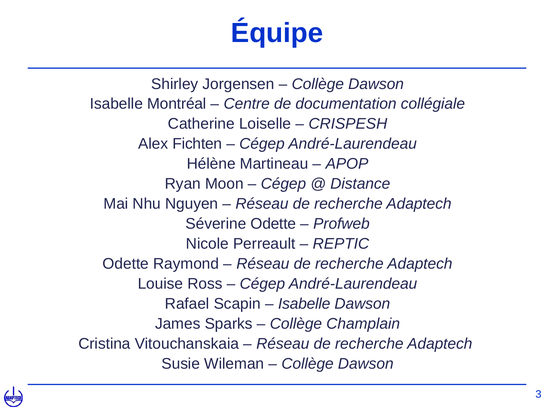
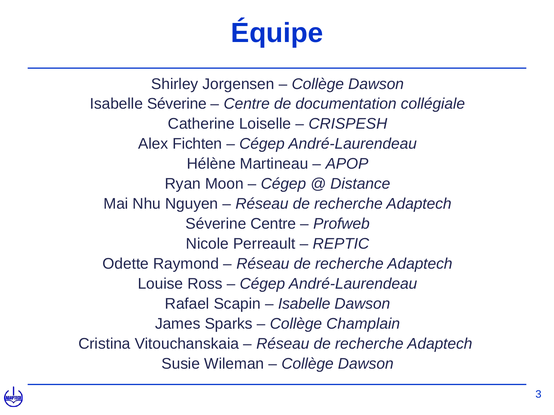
Isabelle Montréal: Montréal -> Séverine
Séverine Odette: Odette -> Centre
